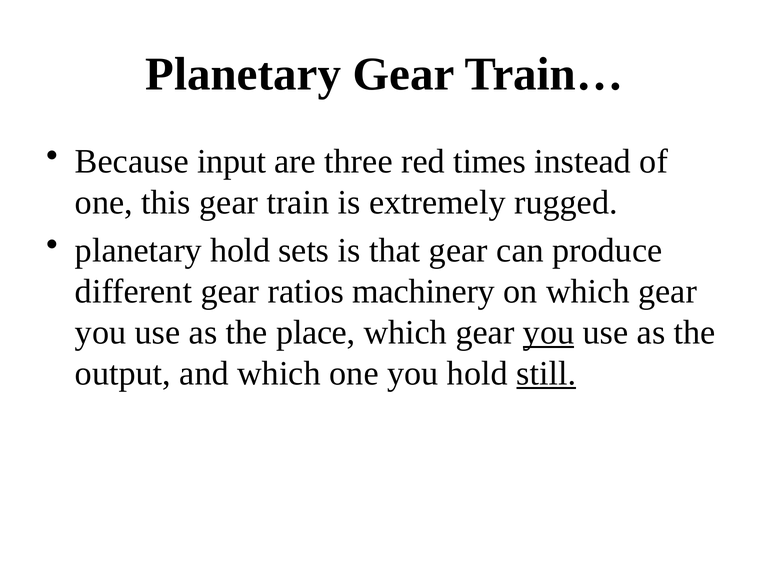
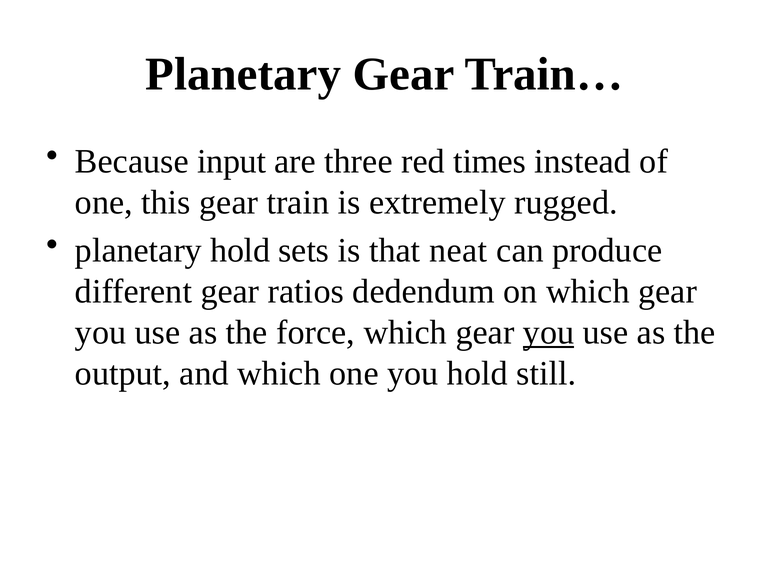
that gear: gear -> neat
machinery: machinery -> dedendum
place: place -> force
still underline: present -> none
